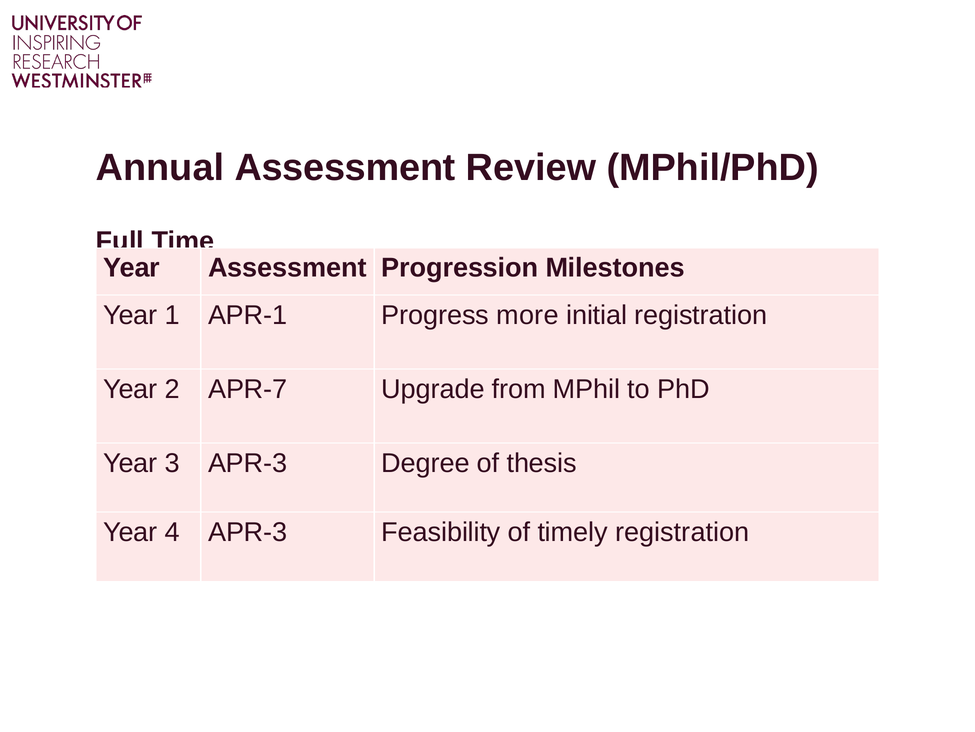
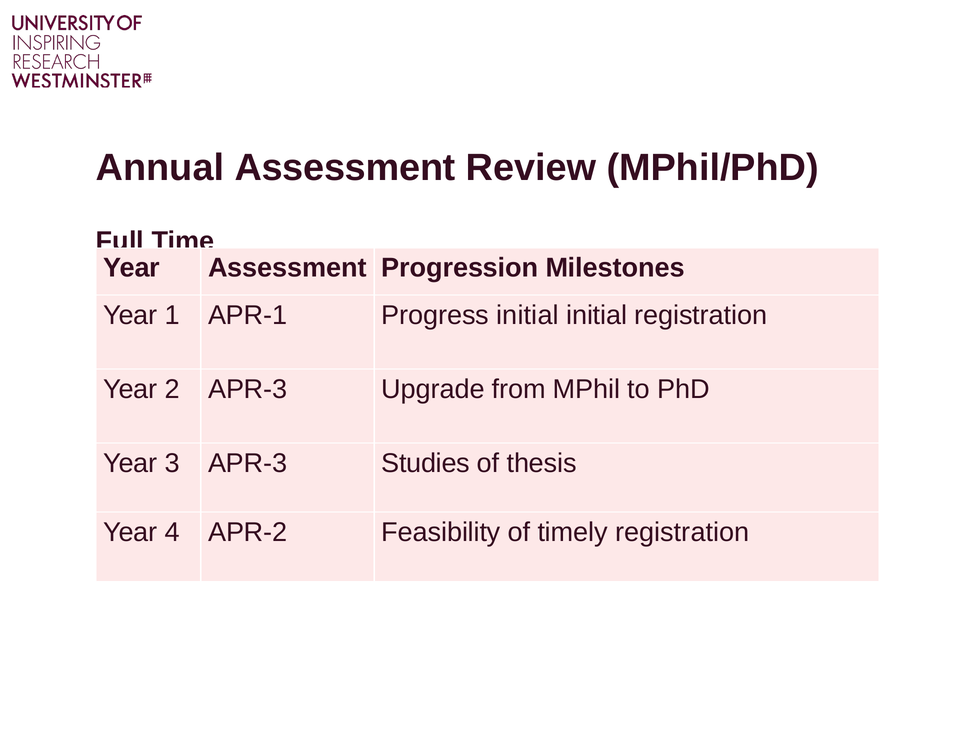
Progress more: more -> initial
2 APR-7: APR-7 -> APR-3
Degree: Degree -> Studies
4 APR-3: APR-3 -> APR-2
